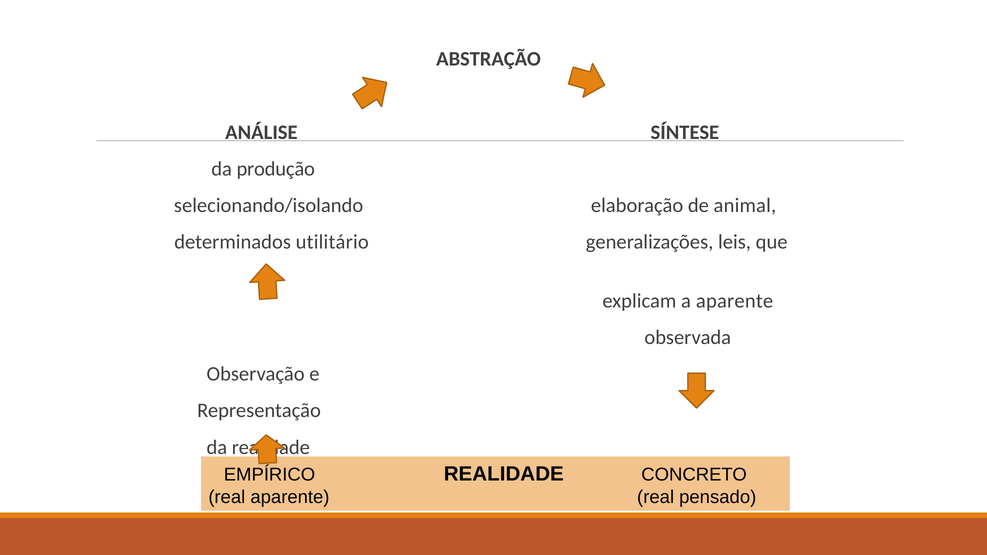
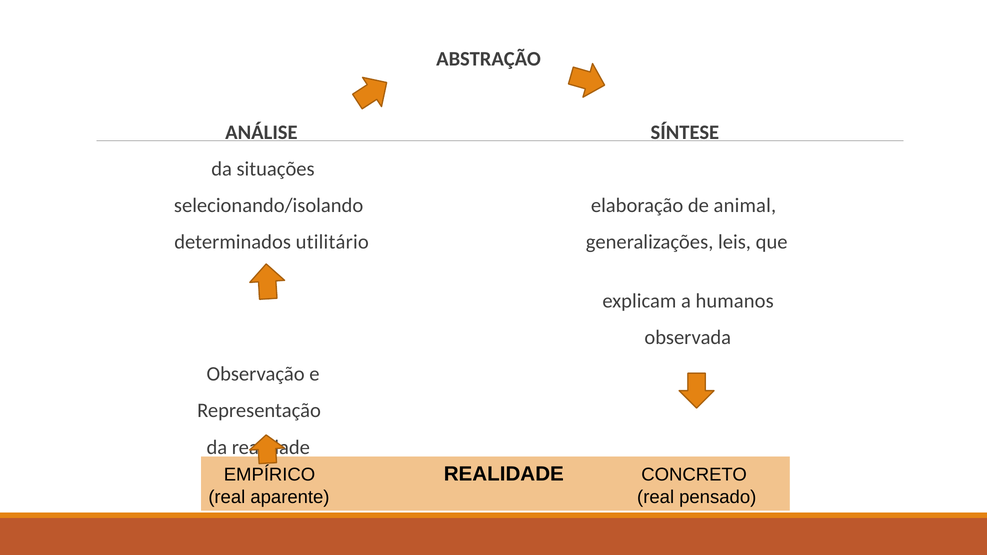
produção: produção -> situações
a aparente: aparente -> humanos
